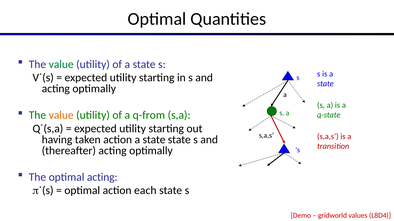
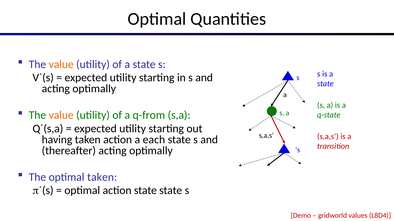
value at (61, 64) colour: green -> orange
action a state: state -> each
optimal acting: acting -> taken
action each: each -> state
